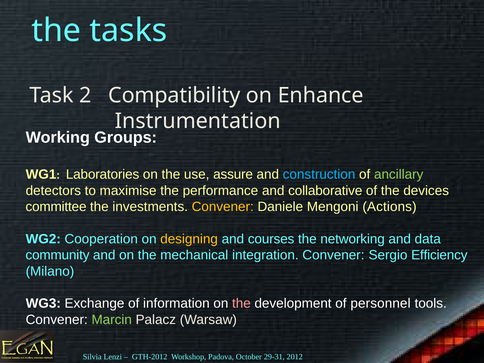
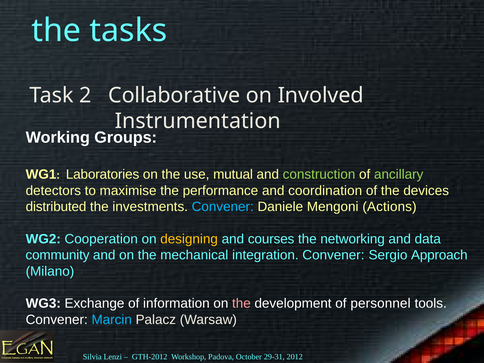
Compatibility: Compatibility -> Collaborative
Enhance: Enhance -> Involved
assure: assure -> mutual
construction colour: light blue -> light green
collaborative: collaborative -> coordination
committee: committee -> distributed
Convener at (223, 207) colour: yellow -> light blue
Efficiency: Efficiency -> Approach
Marcin colour: light green -> light blue
